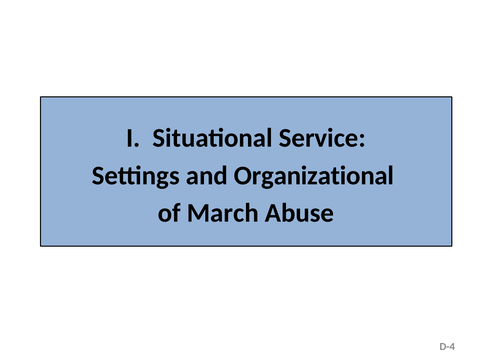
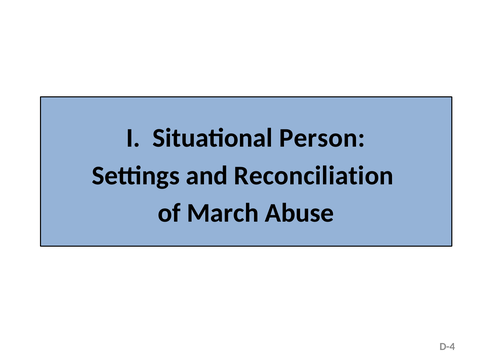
Service: Service -> Person
Organizational: Organizational -> Reconciliation
